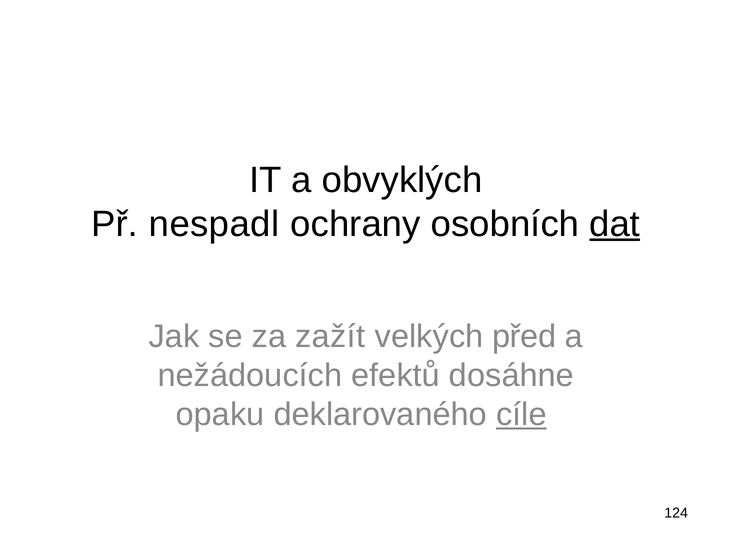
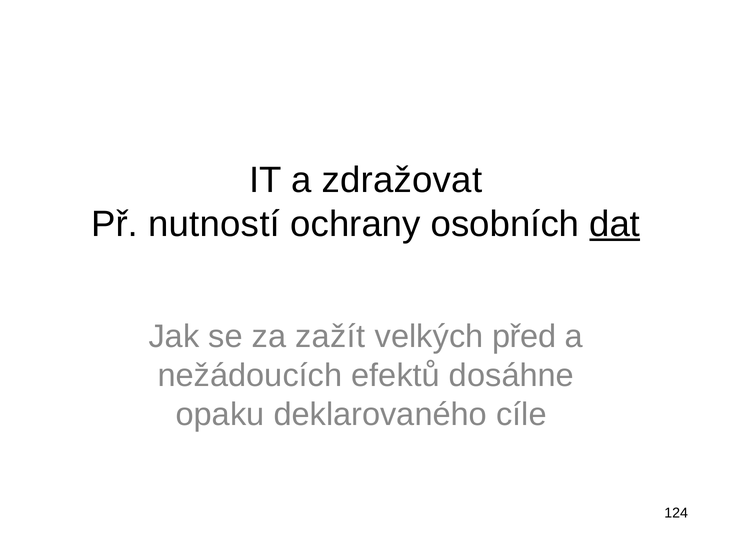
obvyklých: obvyklých -> zdražovat
nespadl: nespadl -> nutností
cíle underline: present -> none
